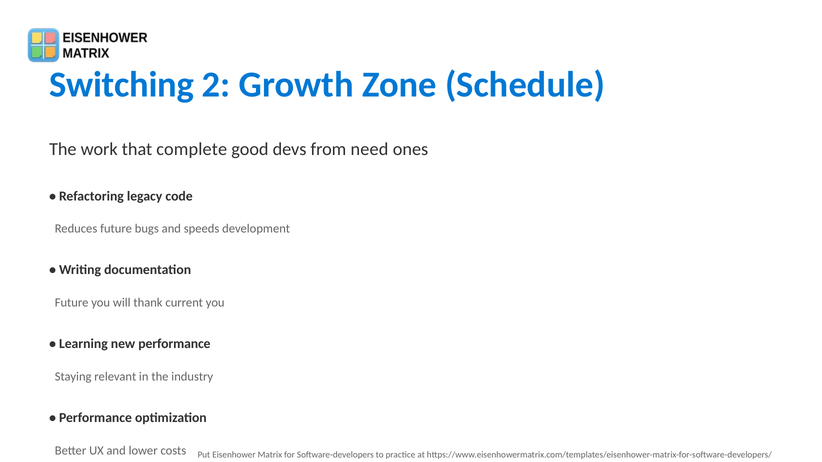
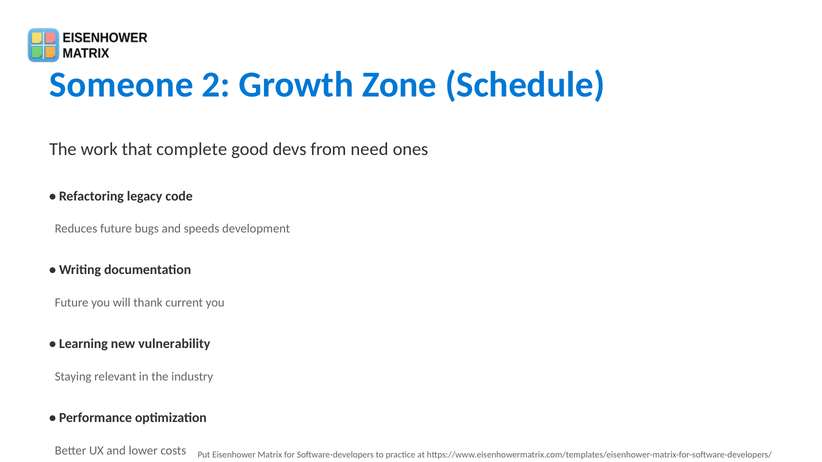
Switching: Switching -> Someone
new performance: performance -> vulnerability
